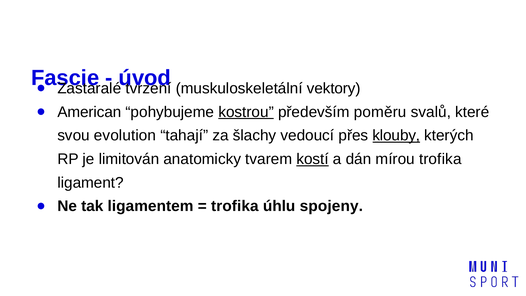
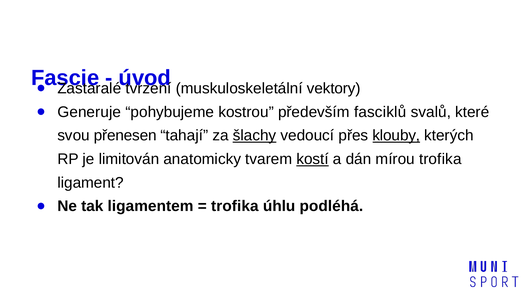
American: American -> Generuje
kostrou underline: present -> none
poměru: poměru -> fasciklů
evolution: evolution -> přenesen
šlachy underline: none -> present
spojeny: spojeny -> podléhá
